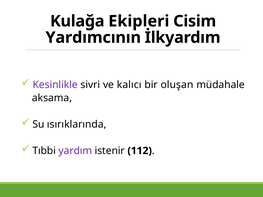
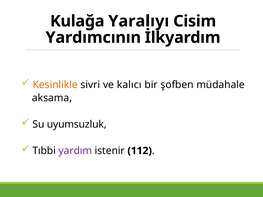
Ekipleri: Ekipleri -> Yaralıyı
Kesinlikle colour: purple -> orange
oluşan: oluşan -> şofben
ısırıklarında: ısırıklarında -> uyumsuzluk
